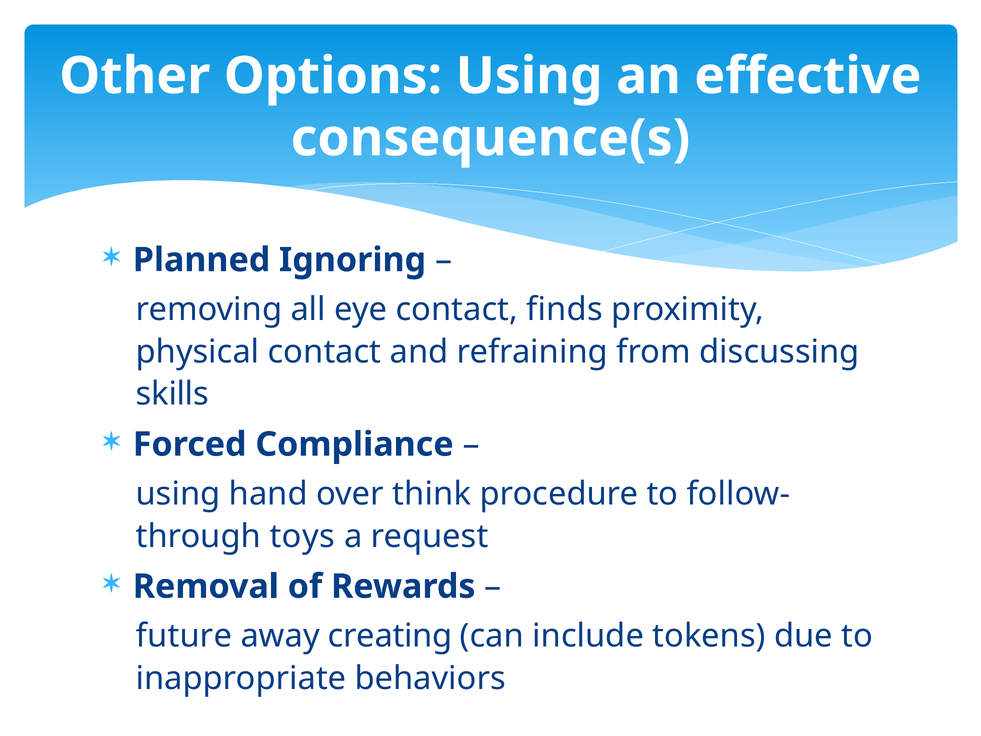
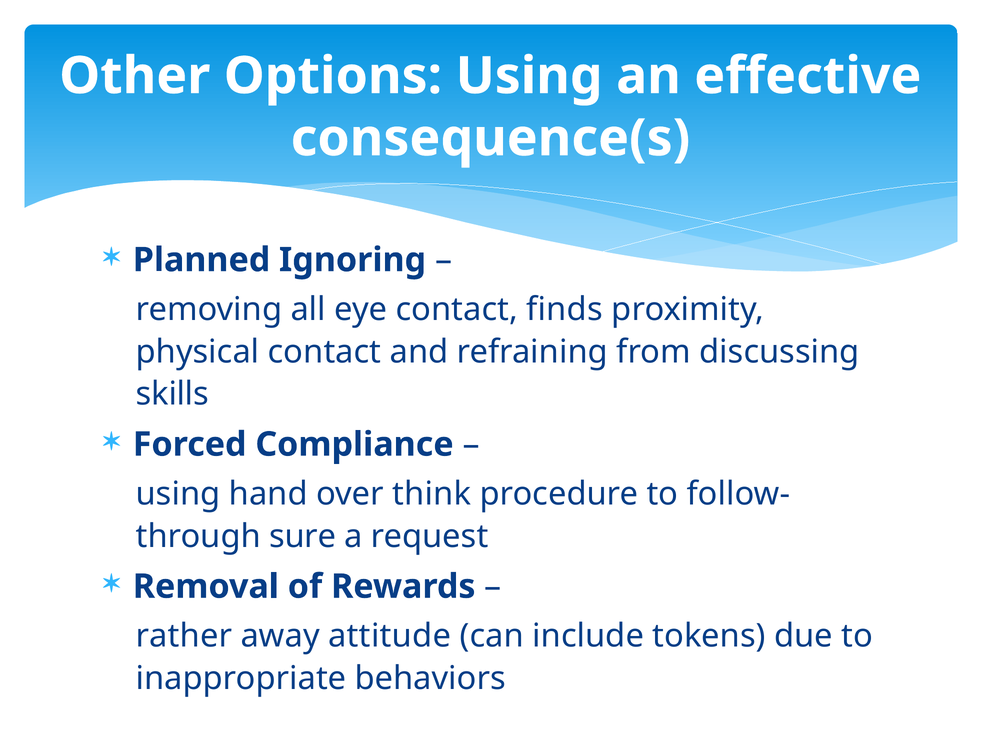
toys: toys -> sure
future: future -> rather
creating: creating -> attitude
